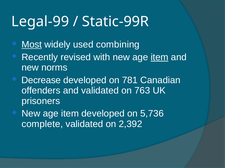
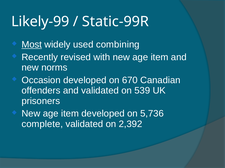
Legal-99: Legal-99 -> Likely-99
item at (160, 57) underline: present -> none
Decrease: Decrease -> Occasion
781: 781 -> 670
763: 763 -> 539
